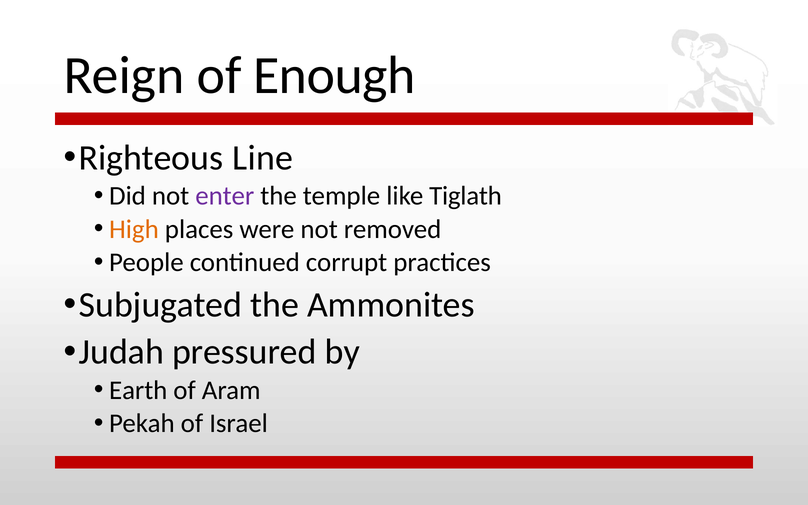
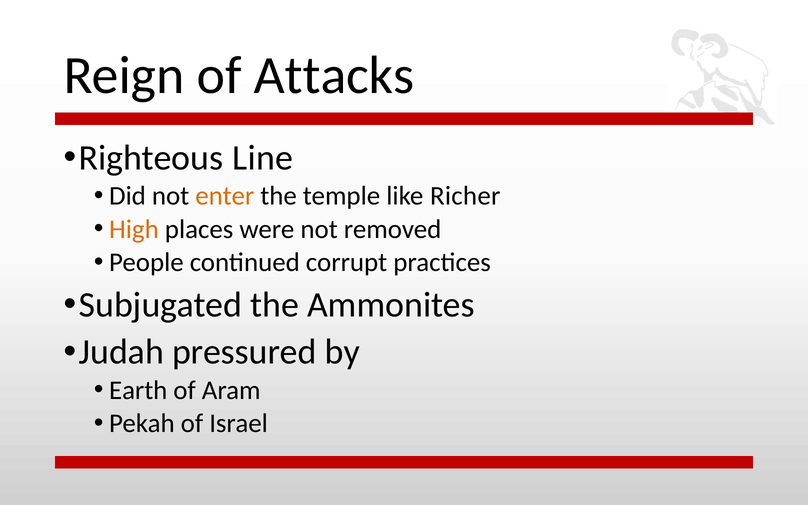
Enough: Enough -> Attacks
enter colour: purple -> orange
Tiglath: Tiglath -> Richer
